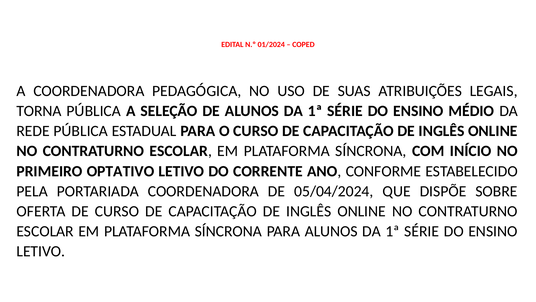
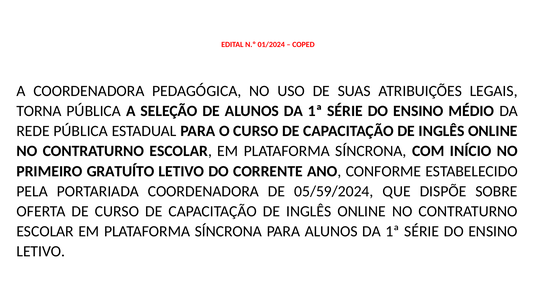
OPTATIVO: OPTATIVO -> GRATUÍTO
05/04/2024: 05/04/2024 -> 05/59/2024
